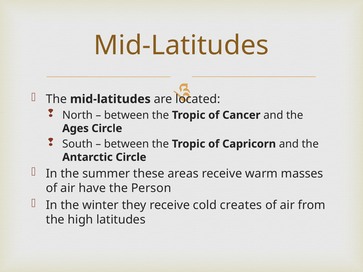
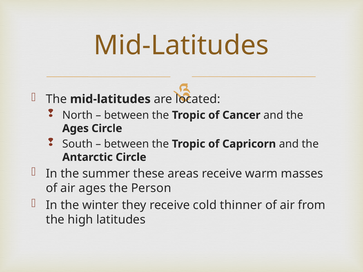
air have: have -> ages
creates: creates -> thinner
